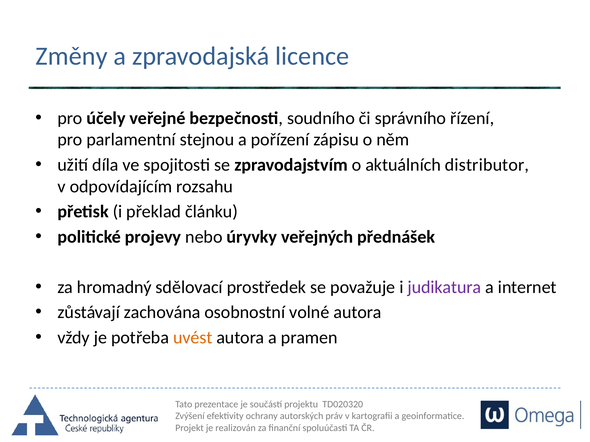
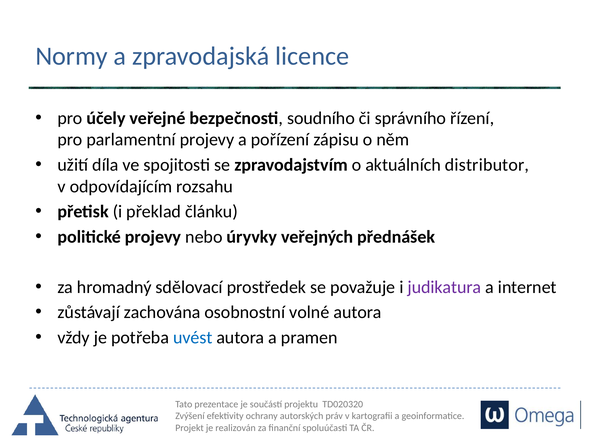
Změny: Změny -> Normy
parlamentní stejnou: stejnou -> projevy
uvést colour: orange -> blue
